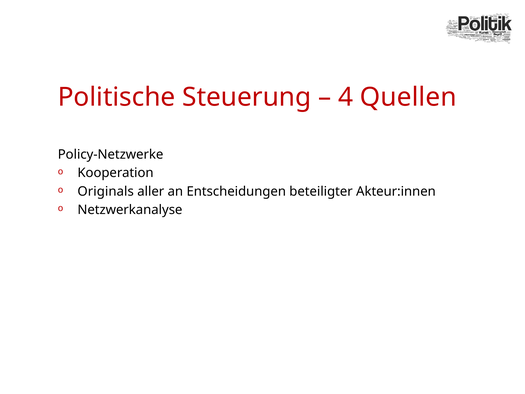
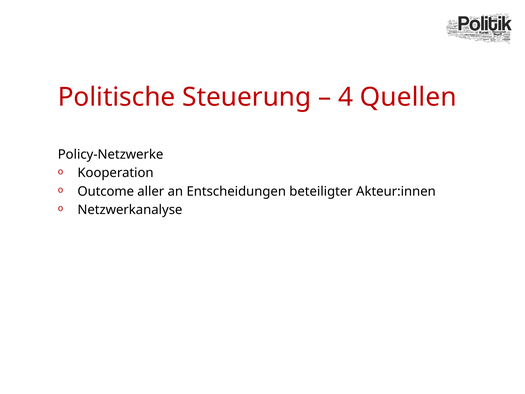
Originals: Originals -> Outcome
